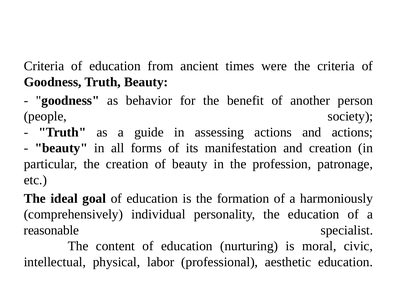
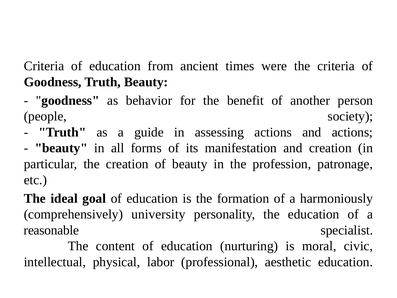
individual: individual -> university
